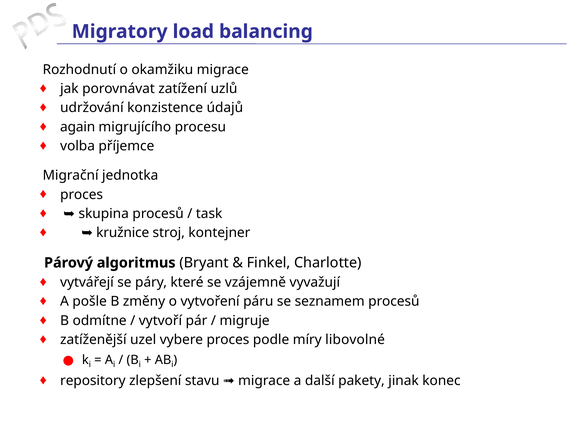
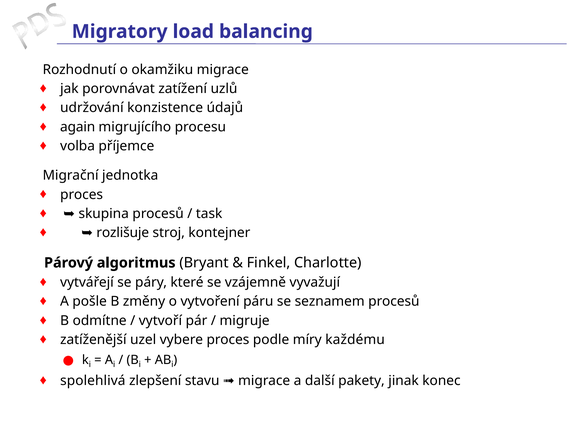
kružnice: kružnice -> rozlišuje
libovolné: libovolné -> každému
repository: repository -> spolehlivá
